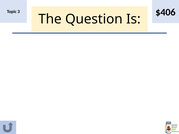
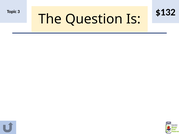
$406: $406 -> $132
